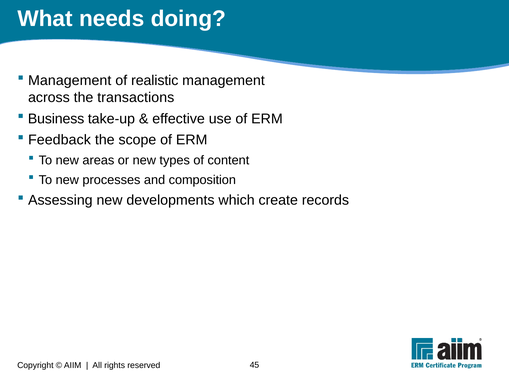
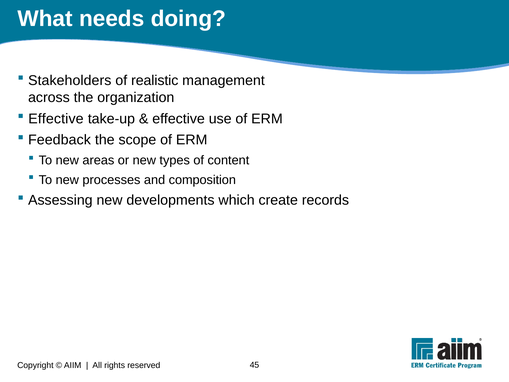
Management at (70, 80): Management -> Stakeholders
transactions: transactions -> organization
Business at (56, 119): Business -> Effective
